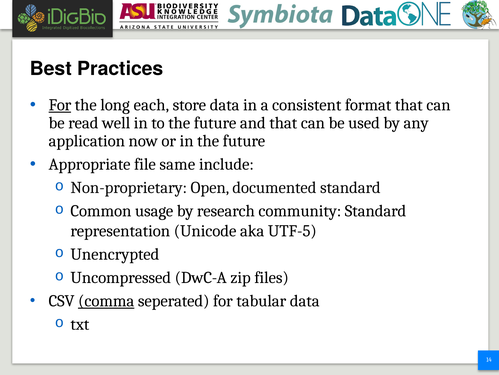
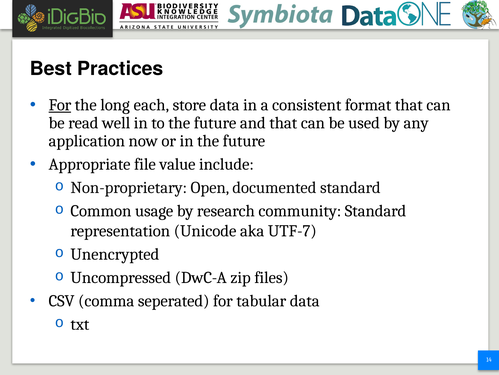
same: same -> value
UTF-5: UTF-5 -> UTF-7
comma underline: present -> none
